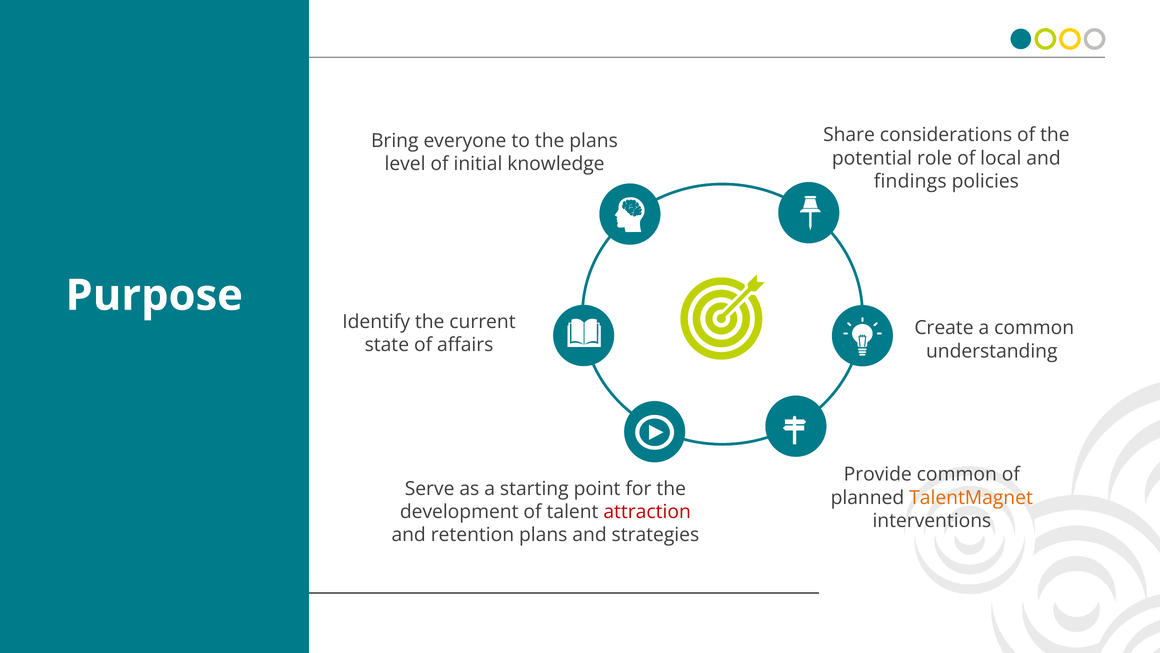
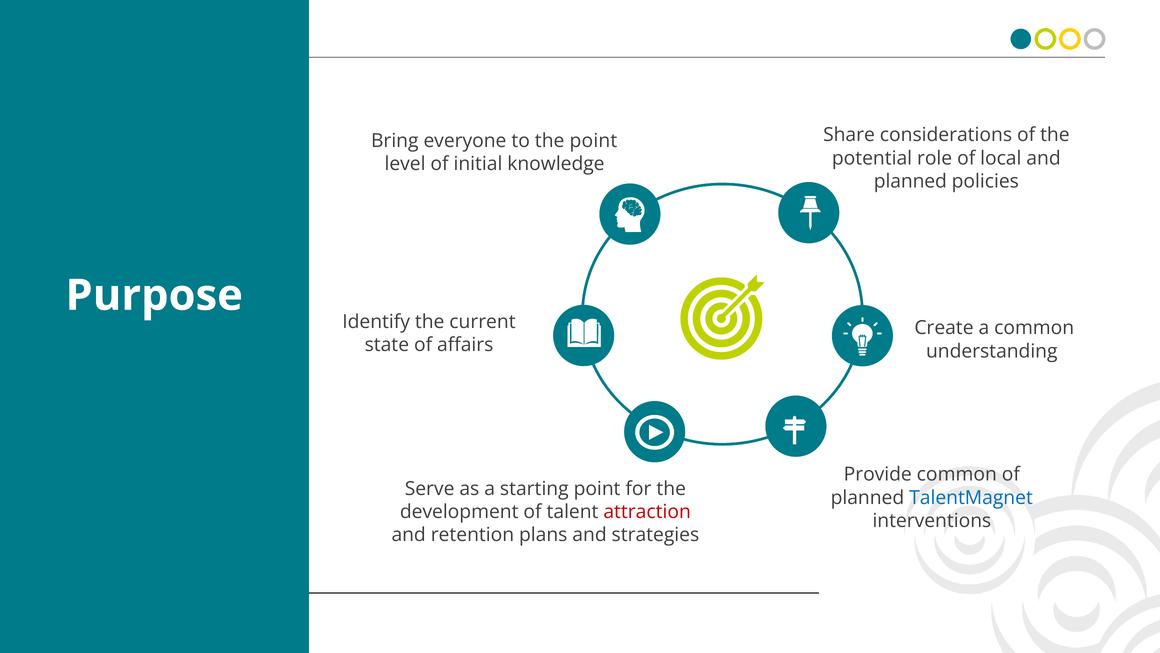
the plans: plans -> point
findings at (910, 181): findings -> planned
TalentMagnet colour: orange -> blue
